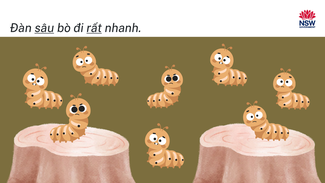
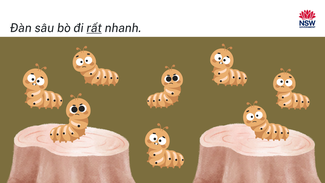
sâu underline: present -> none
